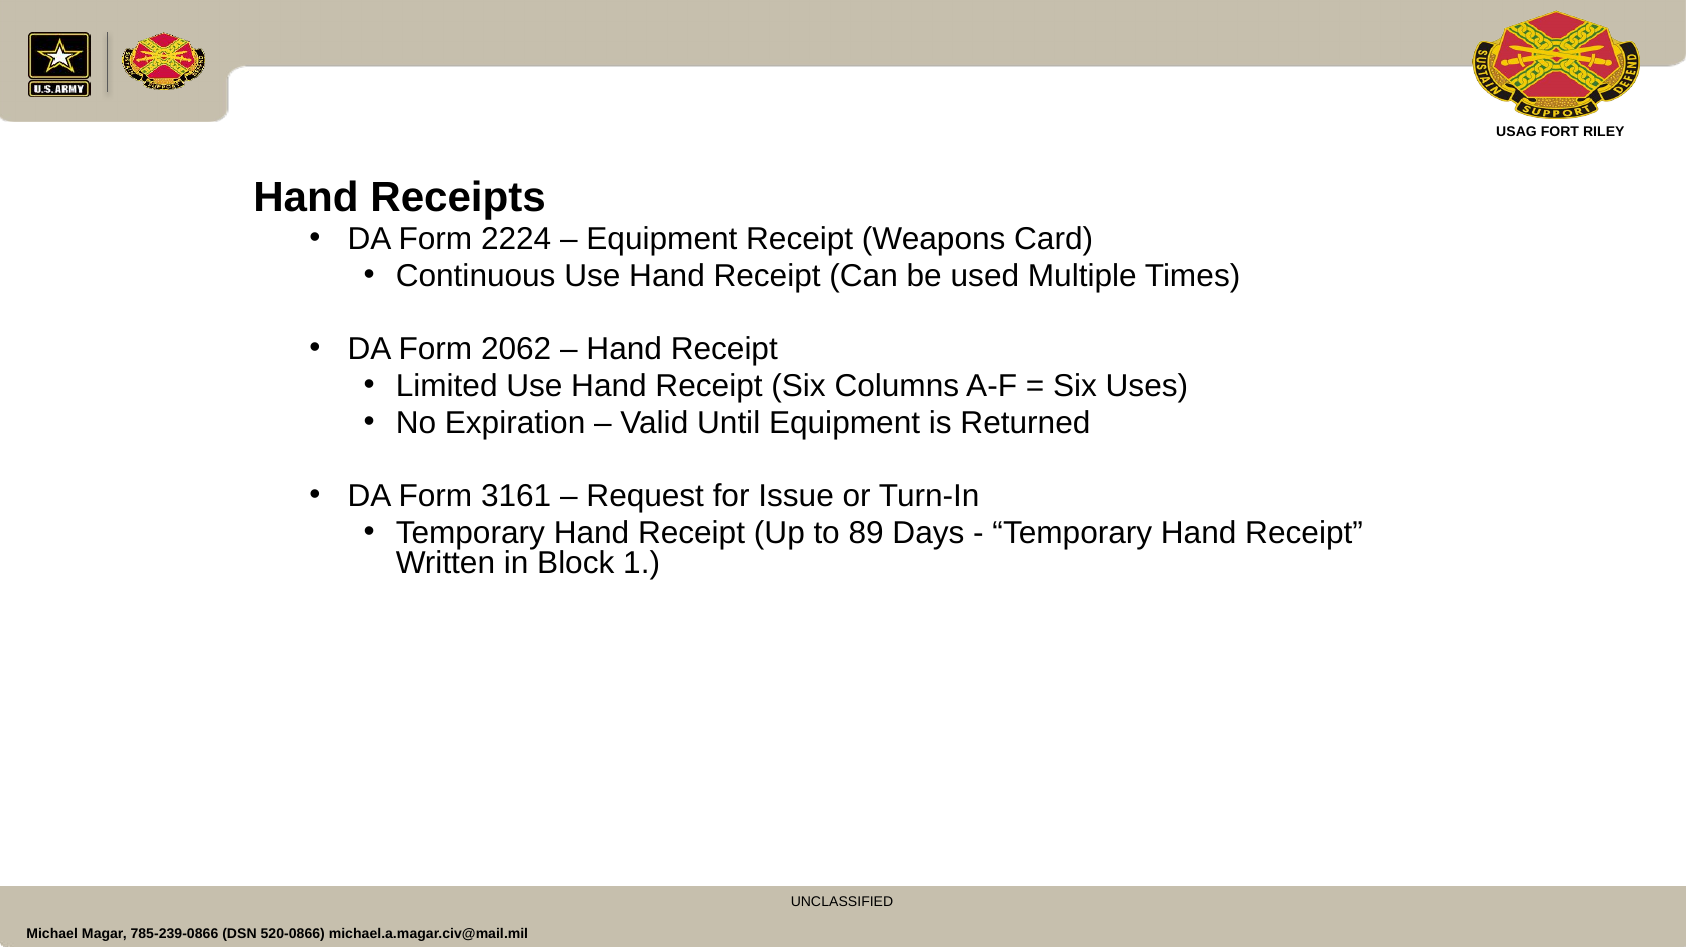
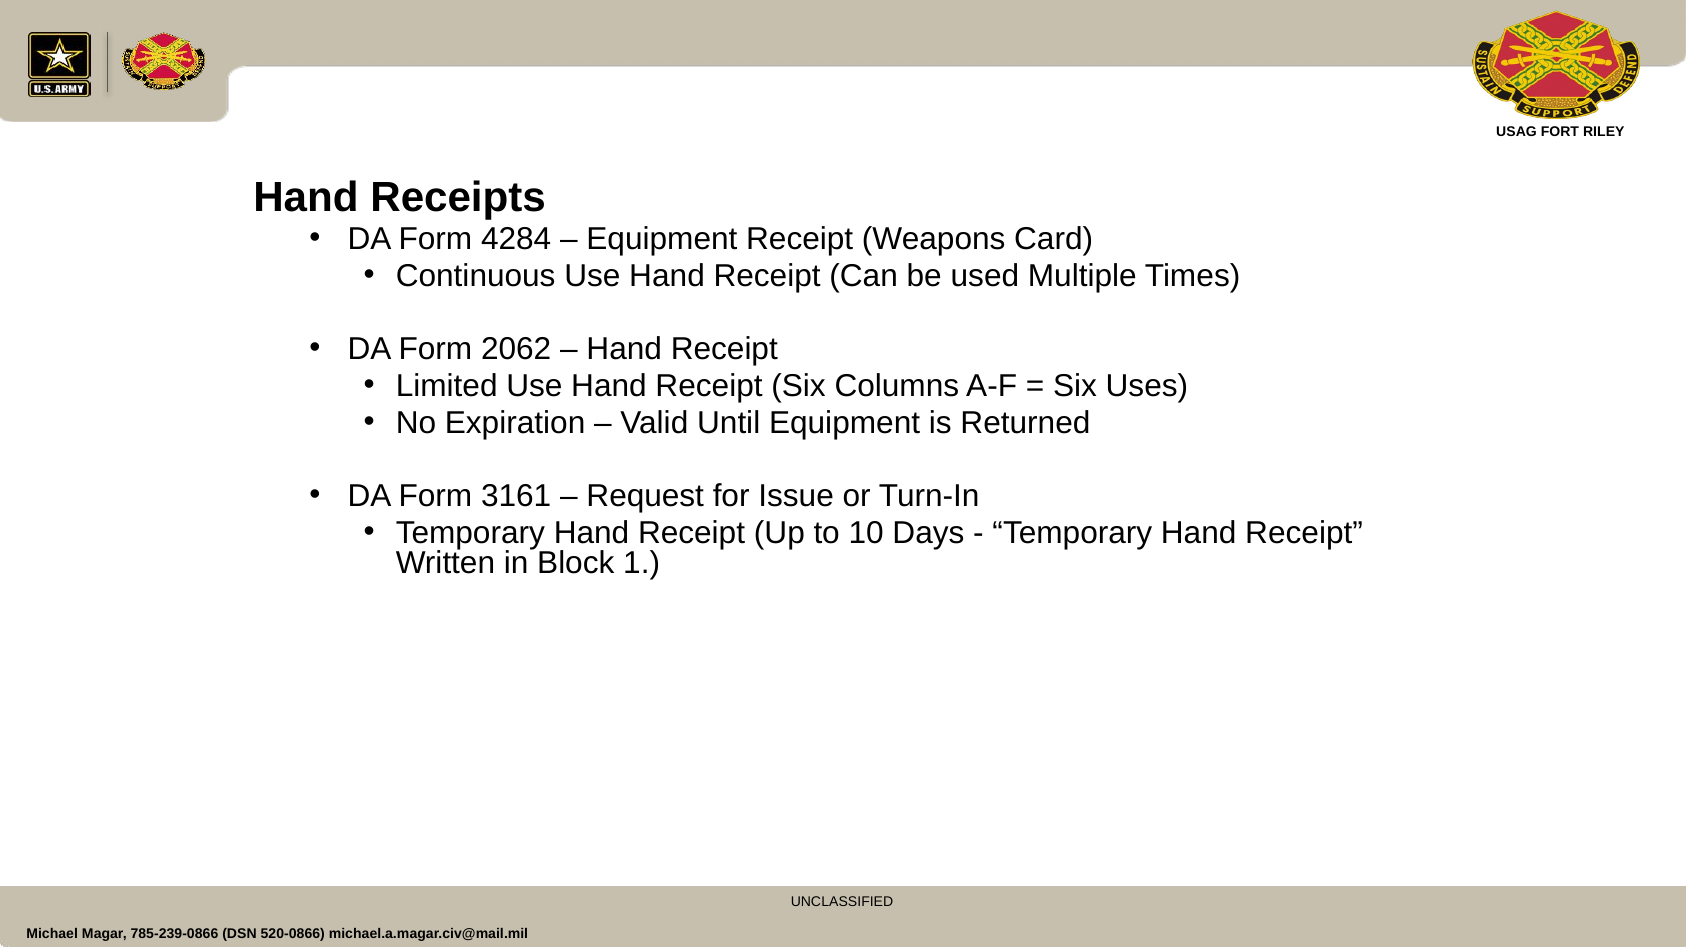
2224: 2224 -> 4284
89: 89 -> 10
